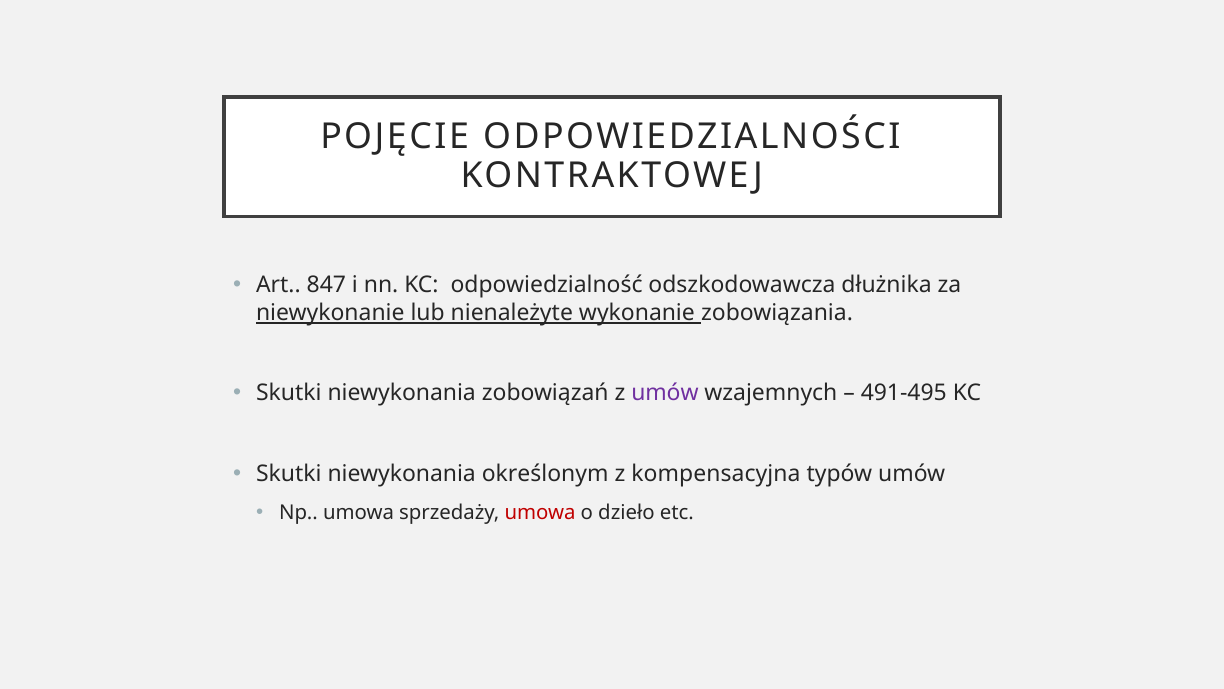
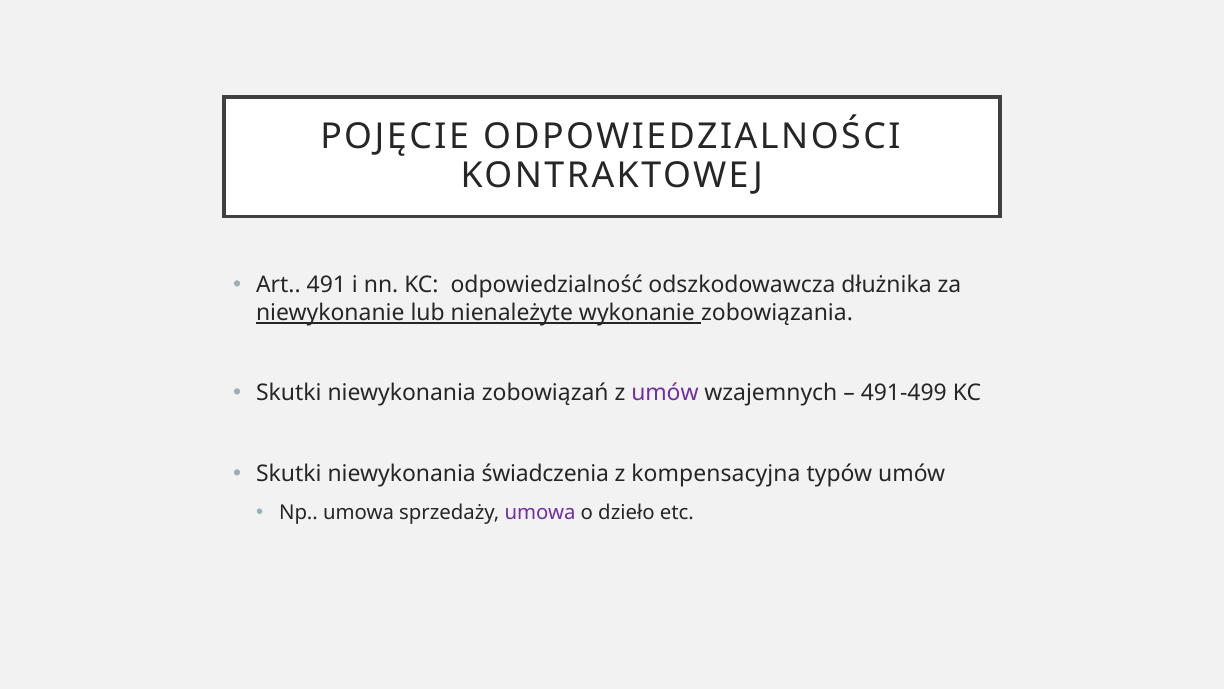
847: 847 -> 491
491-495: 491-495 -> 491-499
określonym: określonym -> świadczenia
umowa at (540, 512) colour: red -> purple
